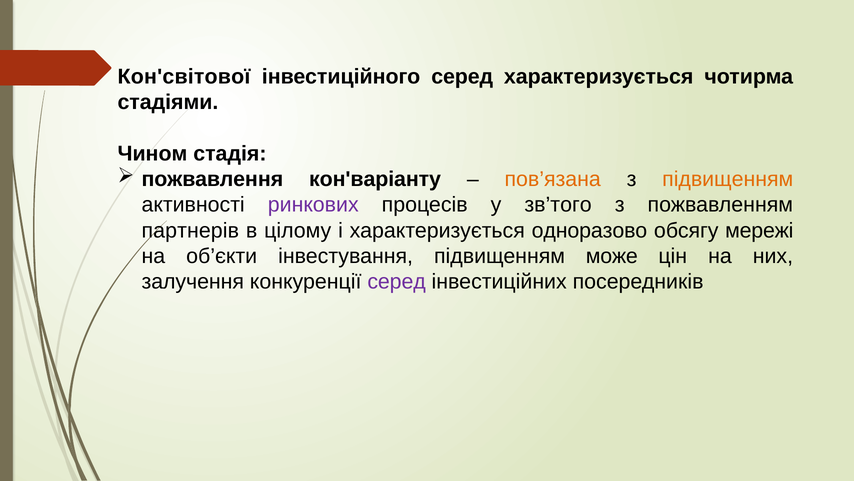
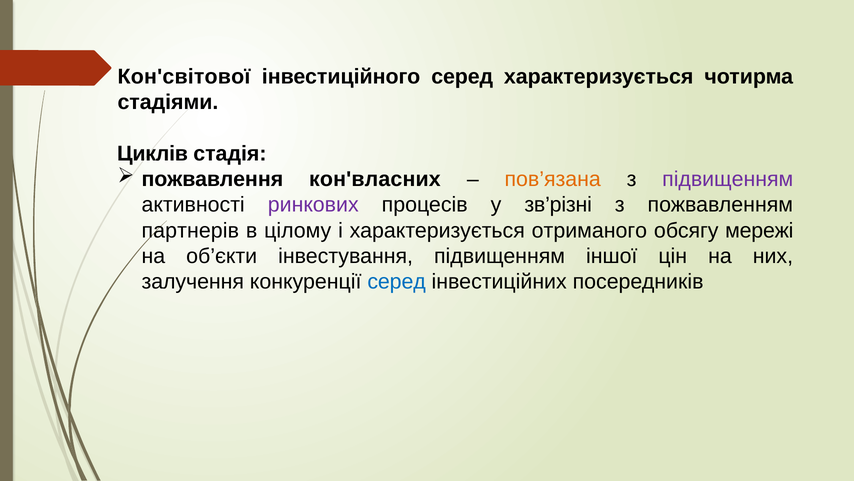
Чином: Чином -> Циклів
кон'варіанту: кон'варіанту -> кон'власних
підвищенням at (728, 179) colour: orange -> purple
зв’того: зв’того -> зв’різні
одноразово: одноразово -> отриманого
може: може -> іншої
серед at (397, 282) colour: purple -> blue
